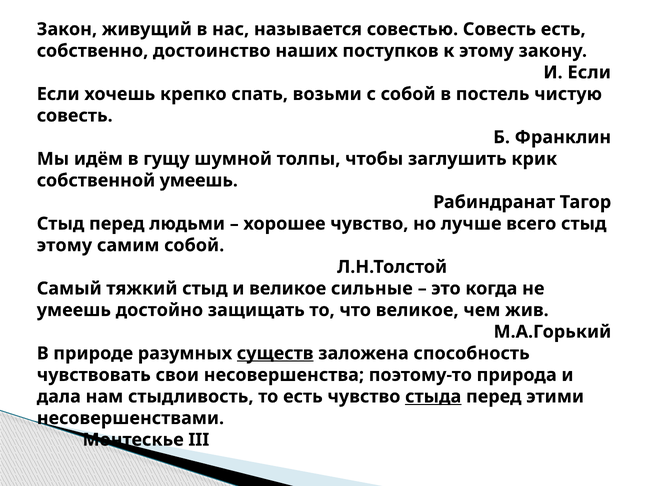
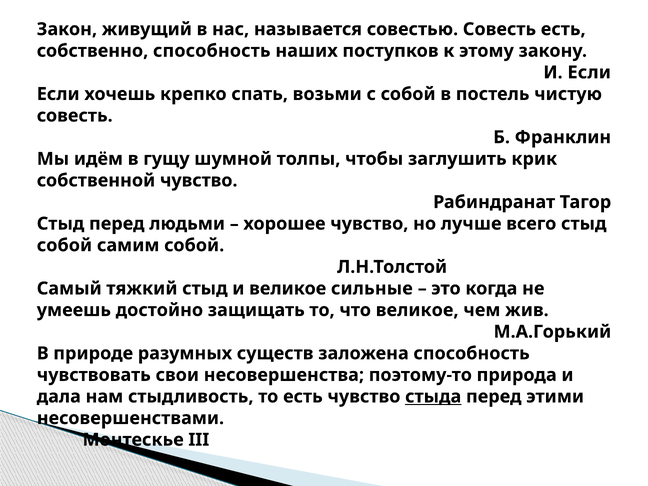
собственно достоинство: достоинство -> способность
собственной умеешь: умеешь -> чувство
этому at (64, 245): этому -> собой
существ underline: present -> none
